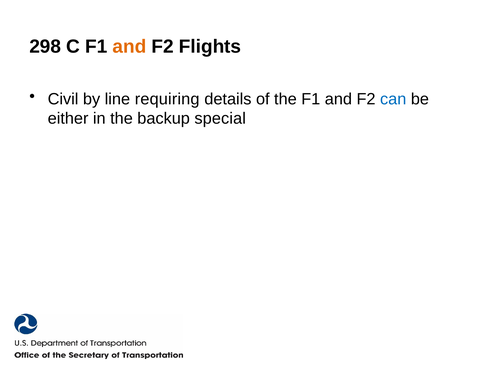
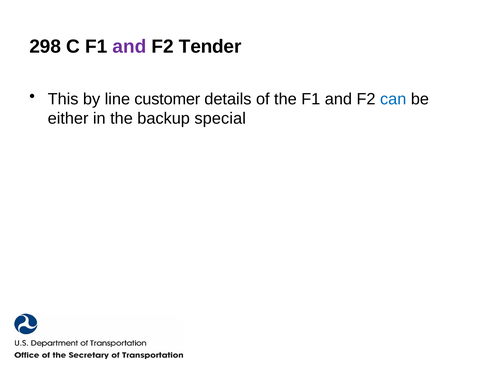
and at (130, 47) colour: orange -> purple
Flights: Flights -> Tender
Civil: Civil -> This
requiring: requiring -> customer
